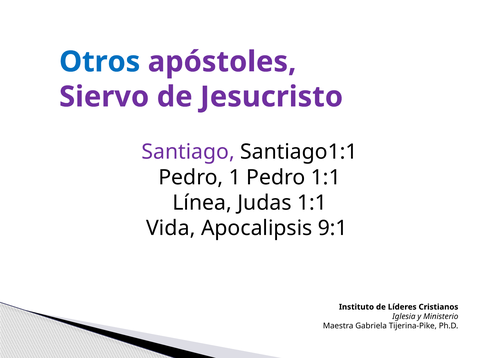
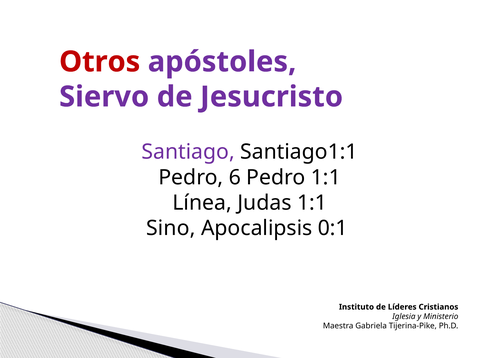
Otros colour: blue -> red
1: 1 -> 6
Vida: Vida -> Sino
9:1: 9:1 -> 0:1
